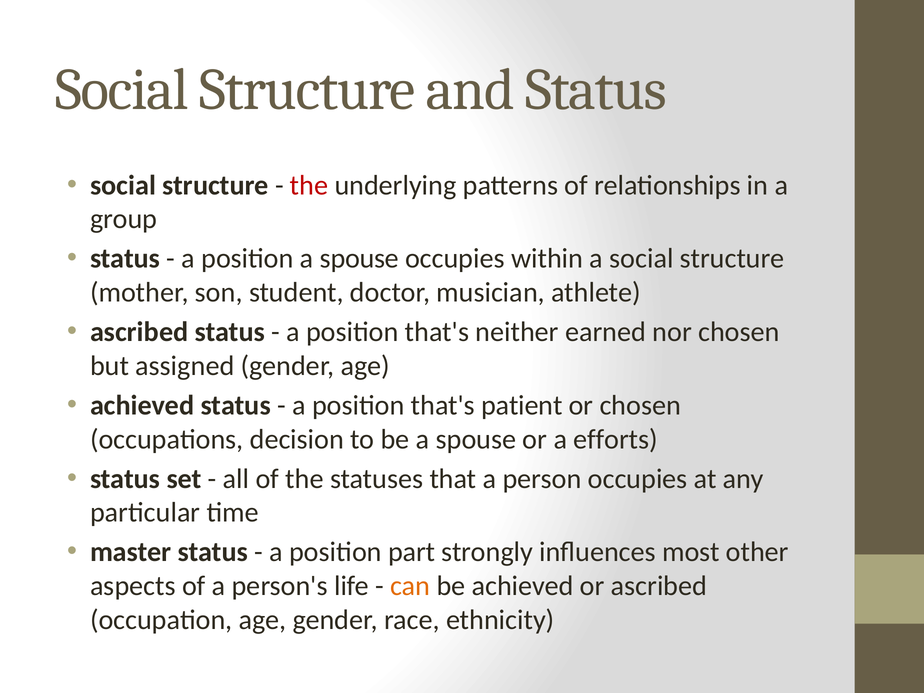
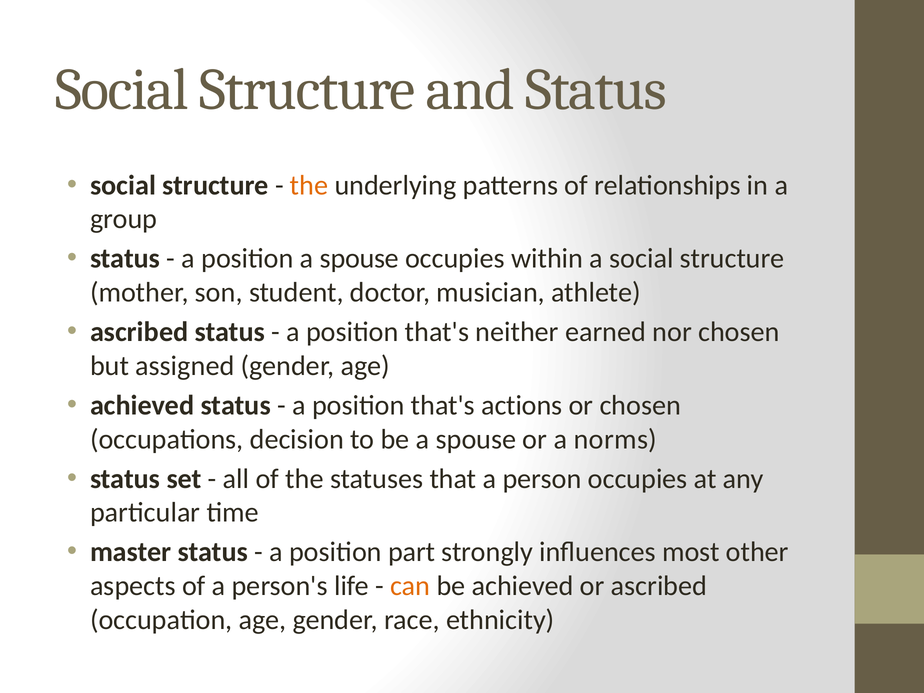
the at (309, 185) colour: red -> orange
patient: patient -> actions
efforts: efforts -> norms
